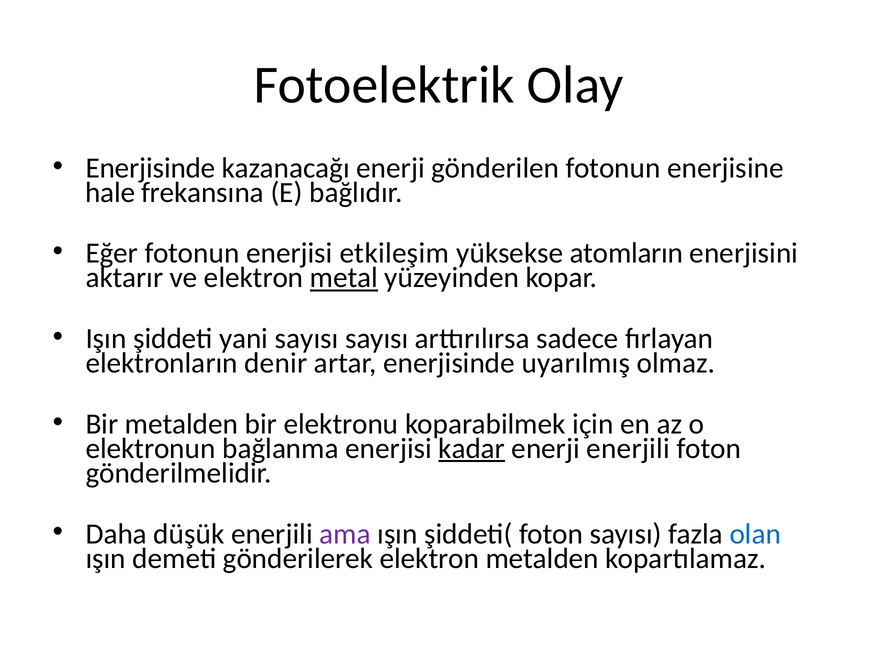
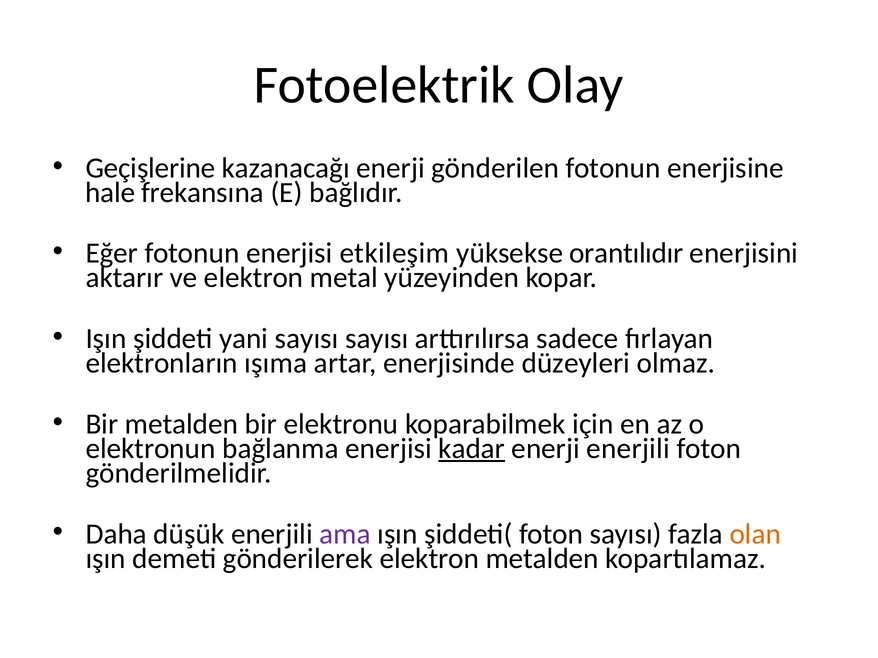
Enerjisinde at (151, 168): Enerjisinde -> Geçişlerine
atomların: atomların -> orantılıdır
metal underline: present -> none
denir: denir -> ışıma
uyarılmış: uyarılmış -> düzeyleri
olan colour: blue -> orange
